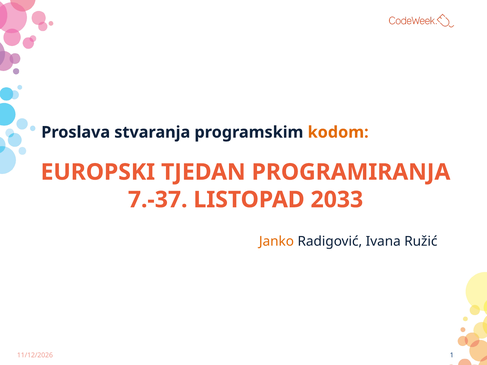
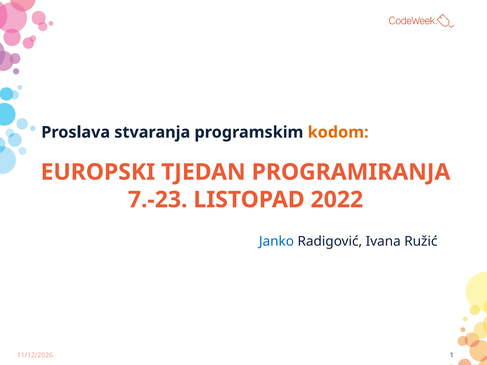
7.-37: 7.-37 -> 7.-23
2033: 2033 -> 2022
Janko colour: orange -> blue
